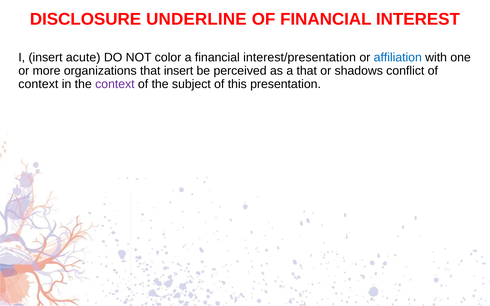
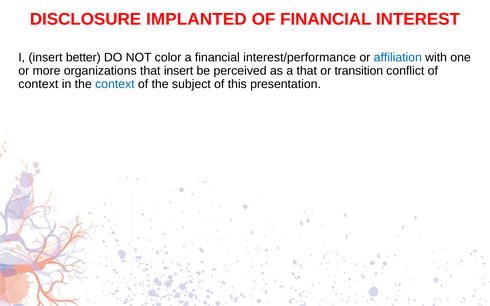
UNDERLINE: UNDERLINE -> IMPLANTED
acute: acute -> better
interest/presentation: interest/presentation -> interest/performance
shadows: shadows -> transition
context at (115, 84) colour: purple -> blue
